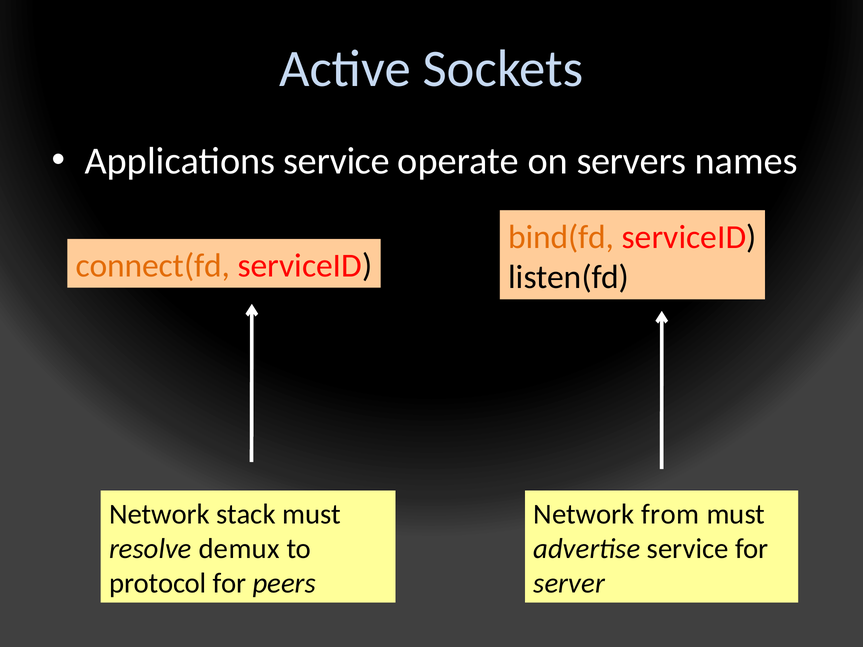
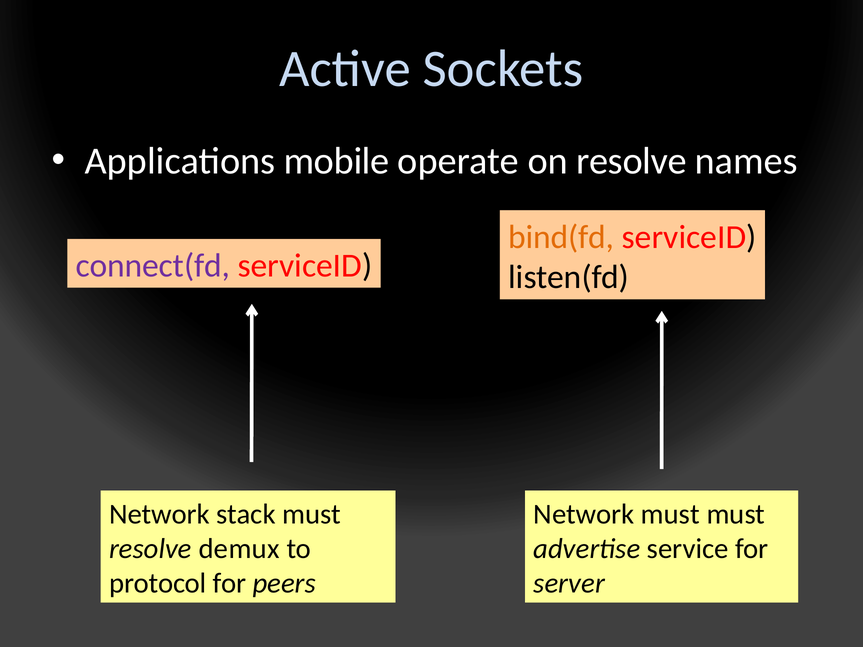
Applications service: service -> mobile
on servers: servers -> resolve
connect(fd colour: orange -> purple
Network from: from -> must
